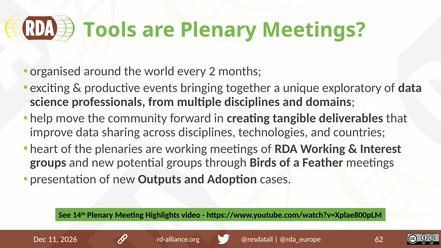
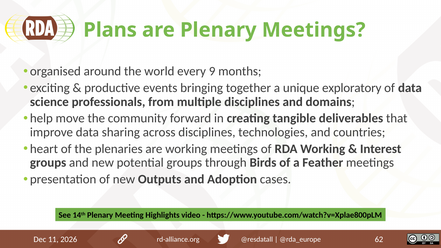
Tools: Tools -> Plans
2: 2 -> 9
